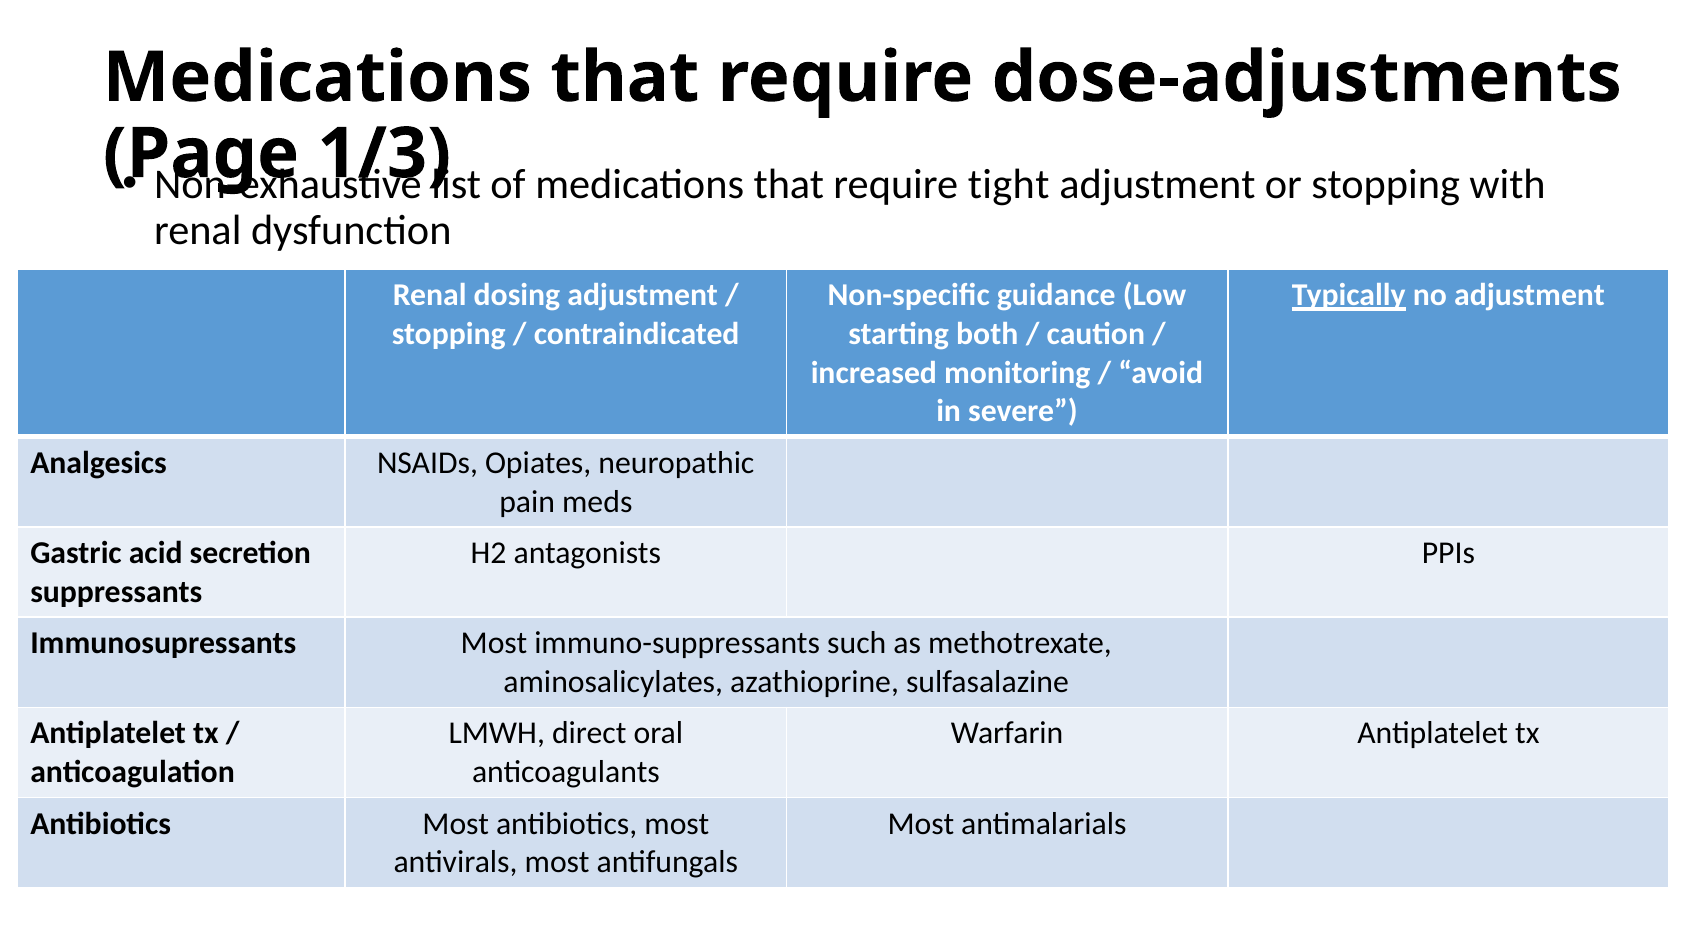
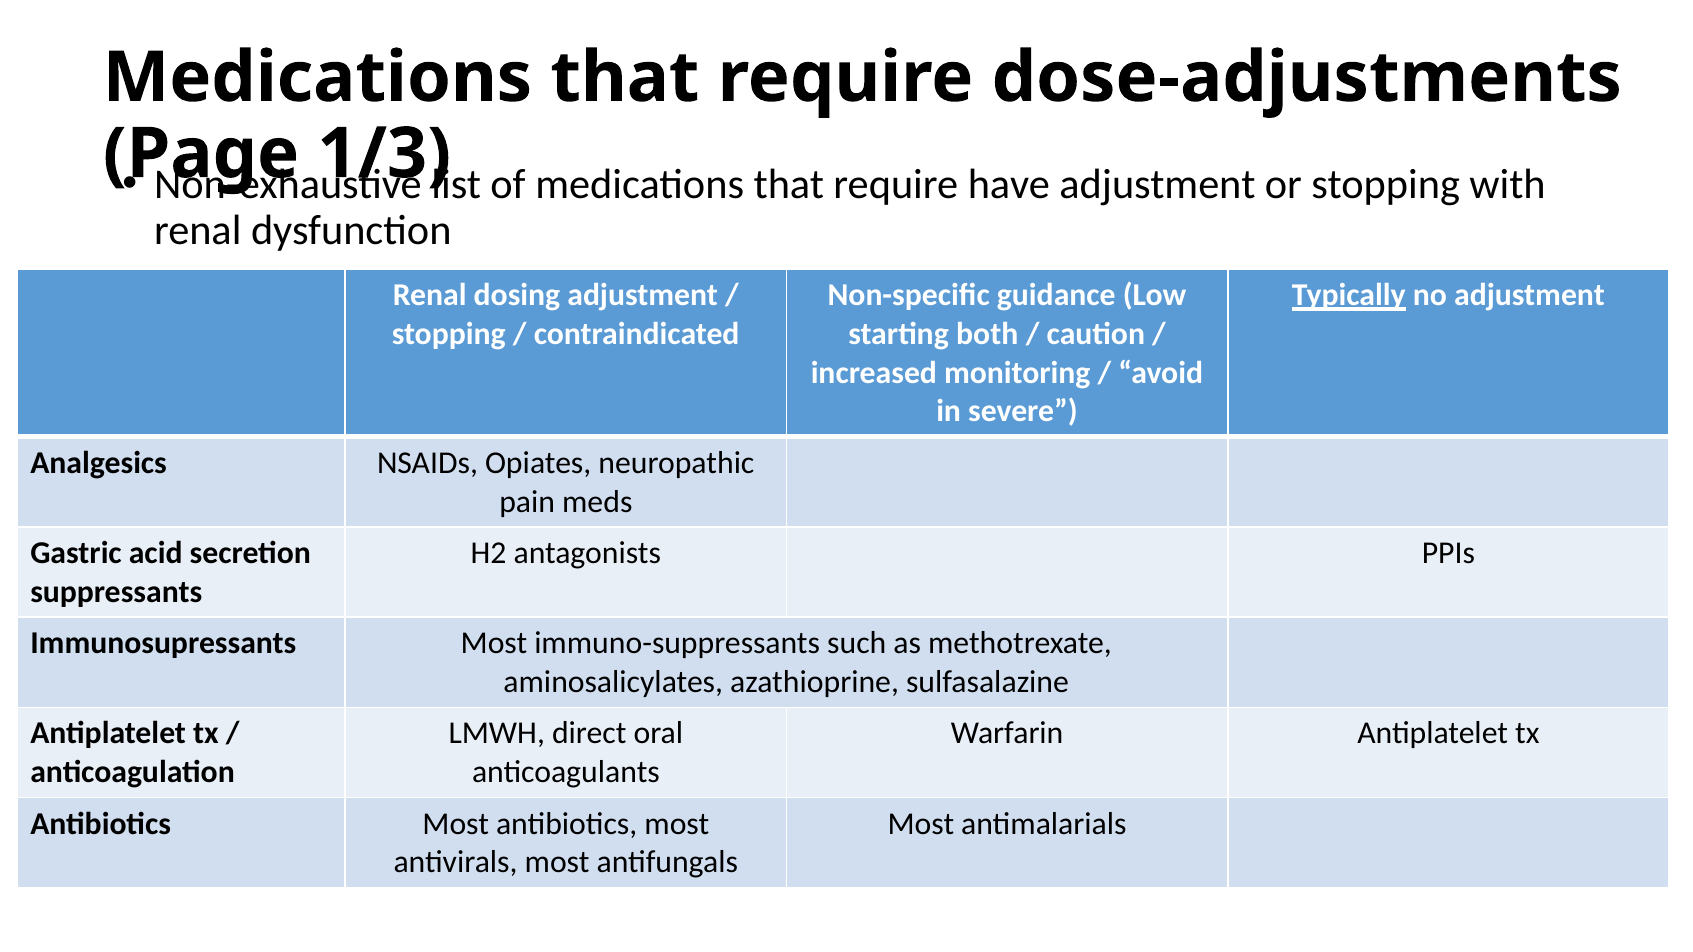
tight: tight -> have
